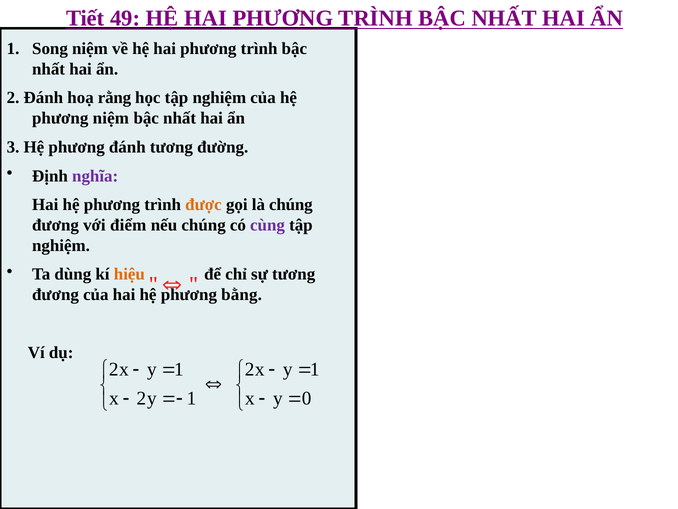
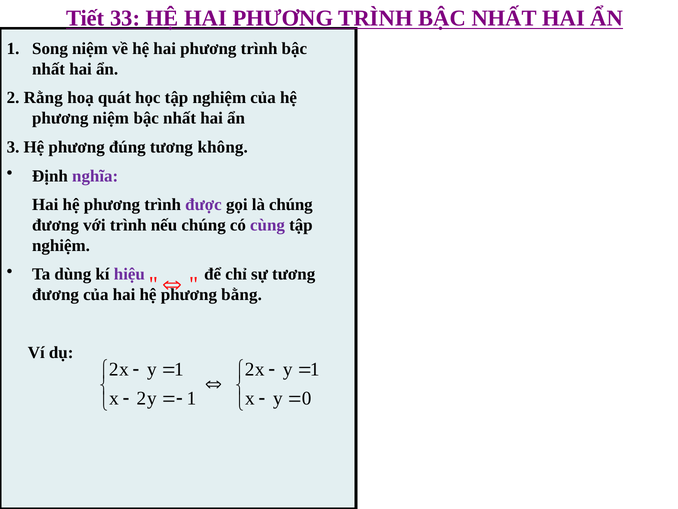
49: 49 -> 33
2 Đánh: Đánh -> Rằng
rằng: rằng -> quát
phương đánh: đánh -> đúng
đường: đường -> không
được colour: orange -> purple
với điểm: điểm -> trình
hiệu colour: orange -> purple
